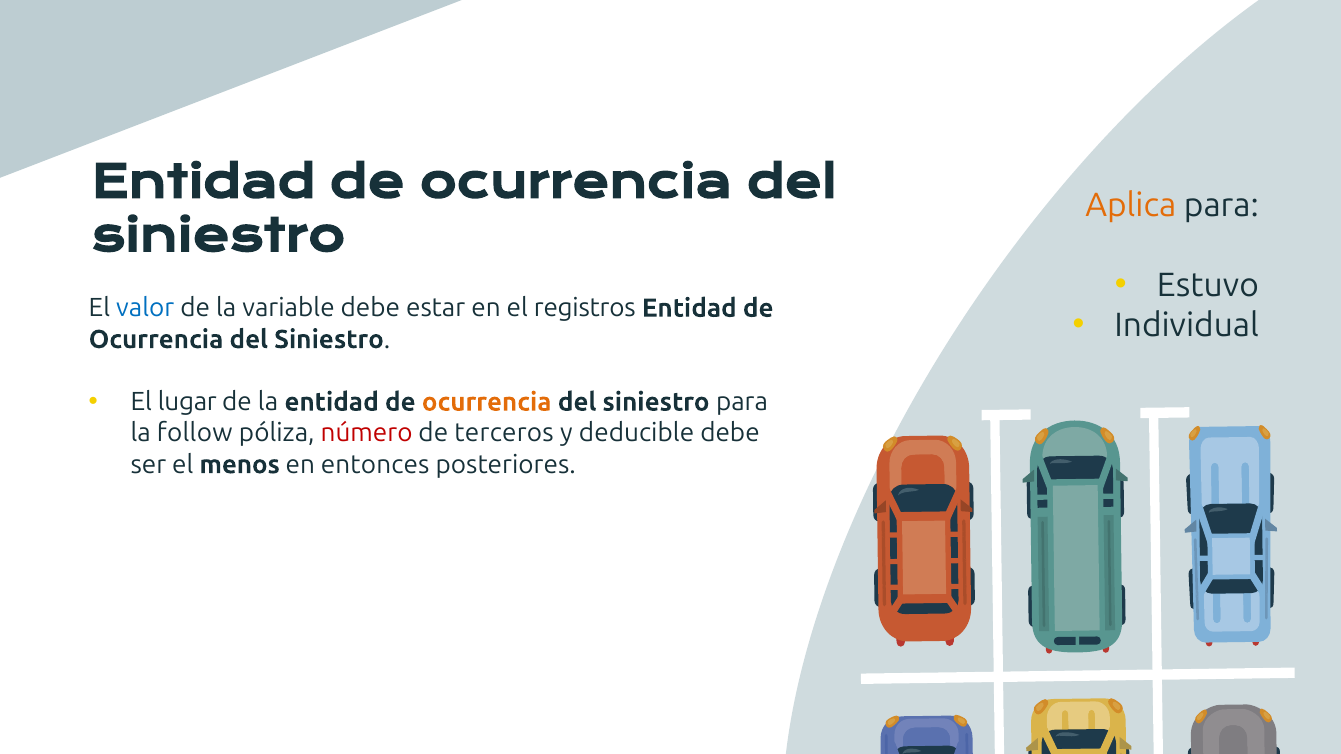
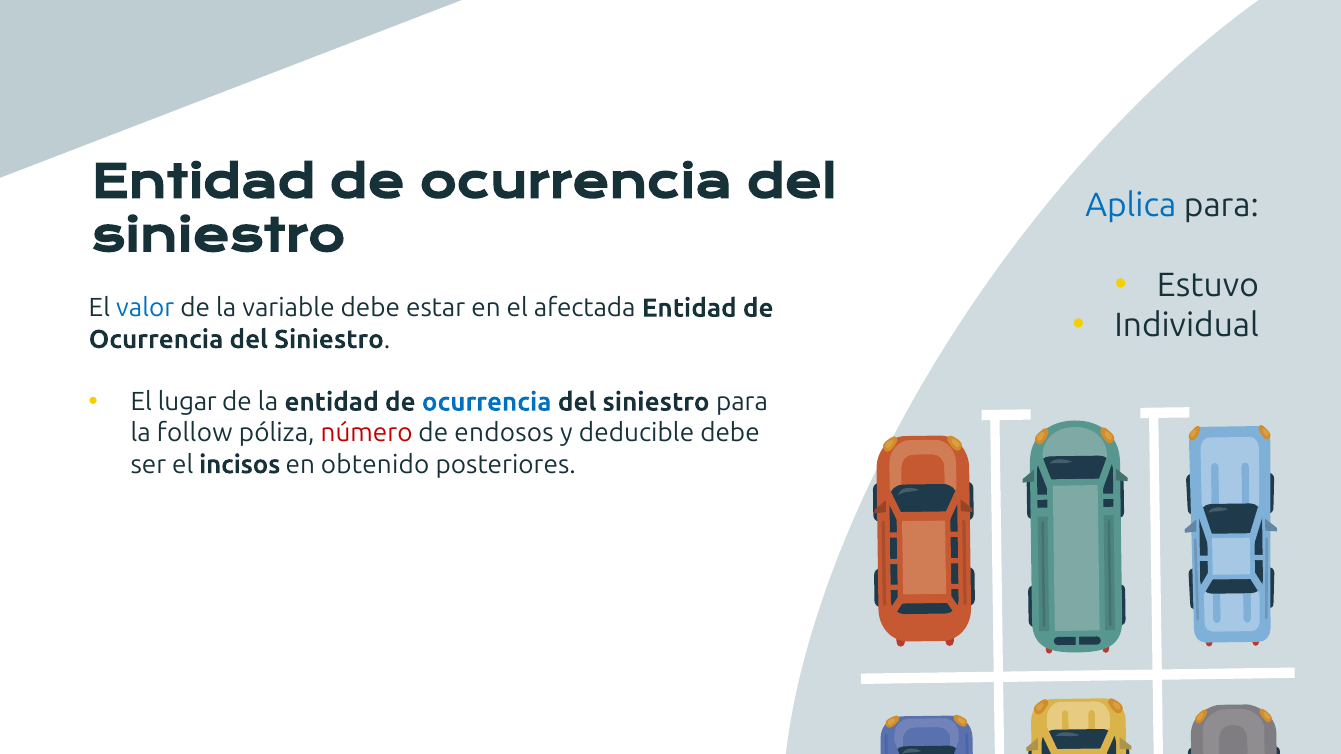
Aplica colour: orange -> blue
registros: registros -> afectada
ocurrencia at (487, 402) colour: orange -> blue
terceros: terceros -> endosos
menos: menos -> incisos
entonces: entonces -> obtenido
